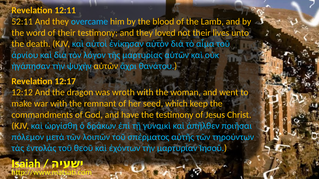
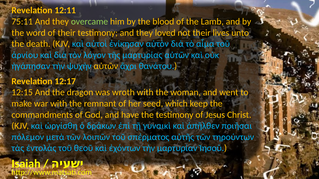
52:11: 52:11 -> 75:11
overcame colour: light blue -> light green
12:12: 12:12 -> 12:15
